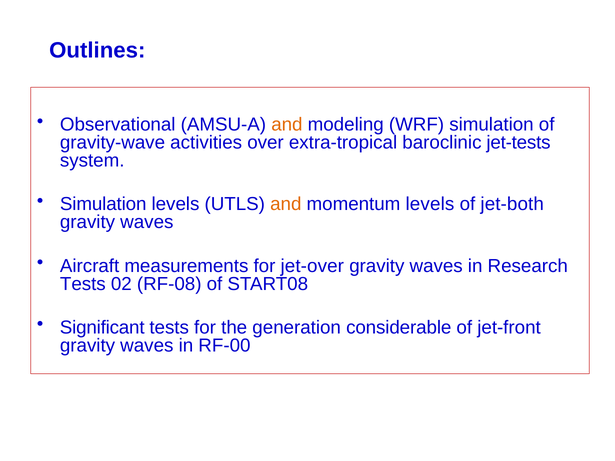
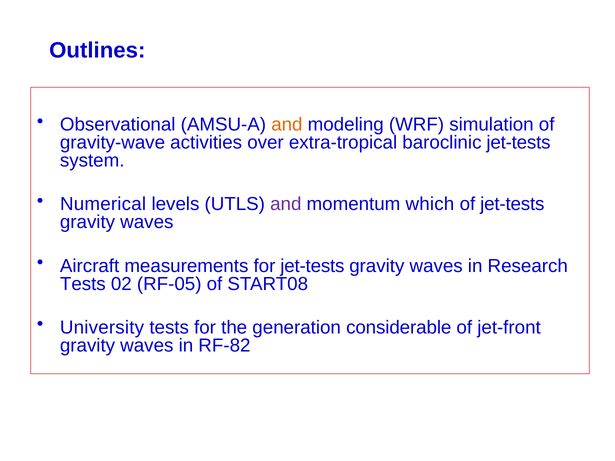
Simulation at (103, 204): Simulation -> Numerical
and at (286, 204) colour: orange -> purple
momentum levels: levels -> which
of jet-both: jet-both -> jet-tests
for jet-over: jet-over -> jet-tests
RF-08: RF-08 -> RF-05
Significant: Significant -> University
RF-00: RF-00 -> RF-82
